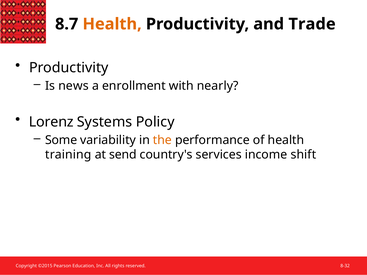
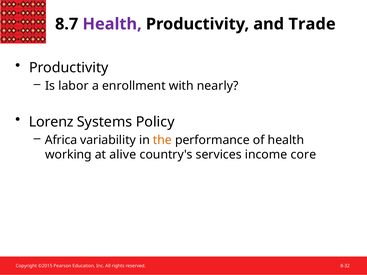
Health at (112, 24) colour: orange -> purple
news: news -> labor
Some: Some -> Africa
training: training -> working
send: send -> alive
shift: shift -> core
